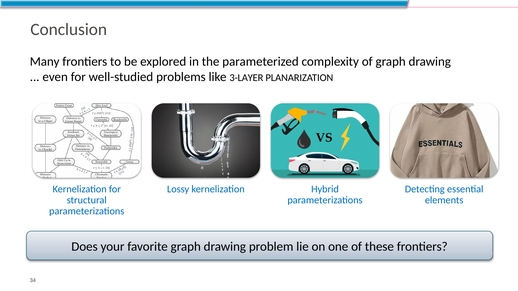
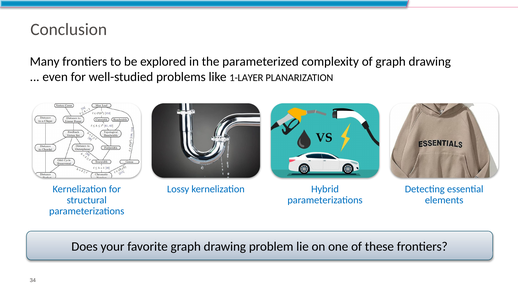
3-LAYER: 3-LAYER -> 1-LAYER
